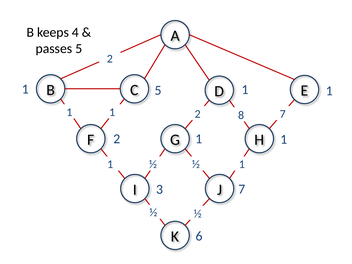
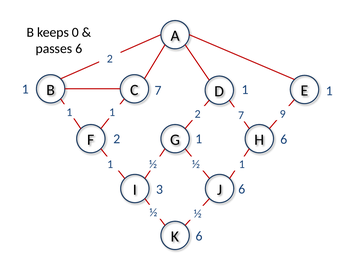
4: 4 -> 0
passes 5: 5 -> 6
5 at (158, 90): 5 -> 7
8 at (241, 115): 8 -> 7
1 7: 7 -> 9
1 at (284, 139): 1 -> 6
3 7: 7 -> 6
